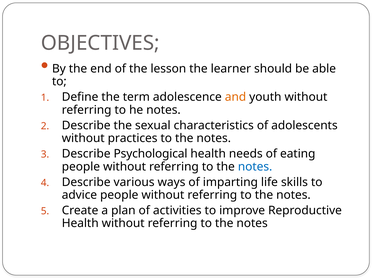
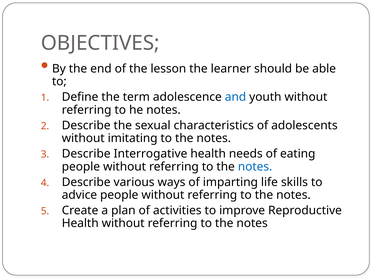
and colour: orange -> blue
practices: practices -> imitating
Psychological: Psychological -> Interrogative
